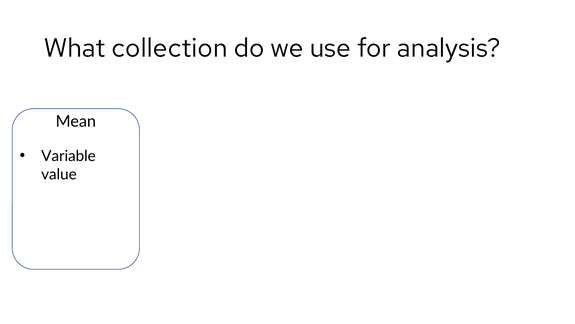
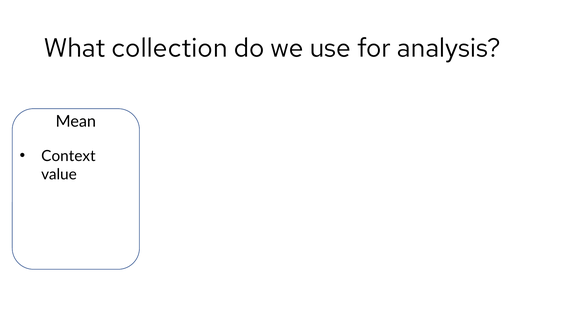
Variable: Variable -> Context
